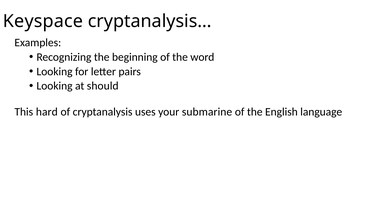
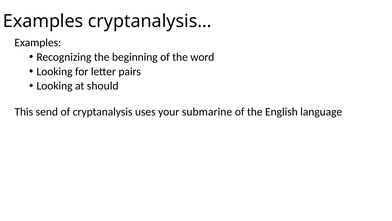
Keyspace at (43, 21): Keyspace -> Examples
hard: hard -> send
